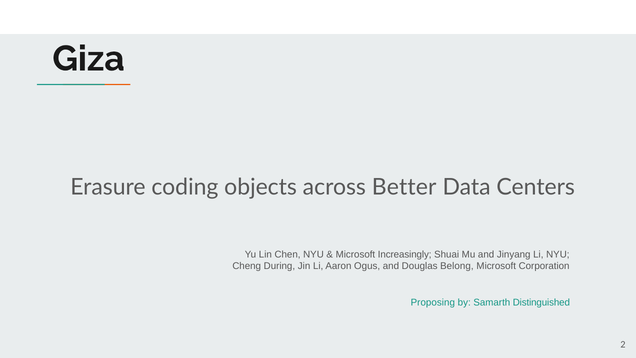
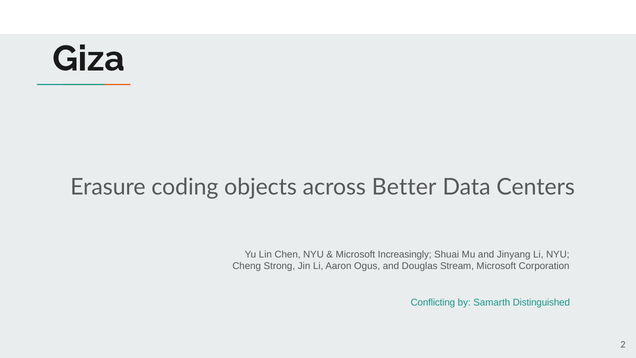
During: During -> Strong
Belong: Belong -> Stream
Proposing: Proposing -> Conflicting
